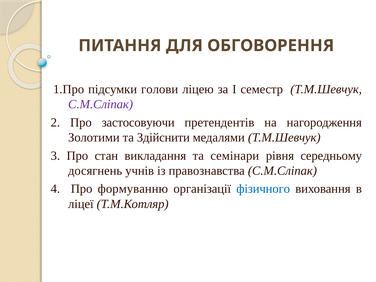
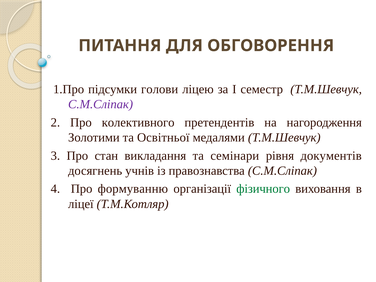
застосовуючи: застосовуючи -> колективного
Здійснити: Здійснити -> Освітньої
середньому: середньому -> документів
фізичного colour: blue -> green
